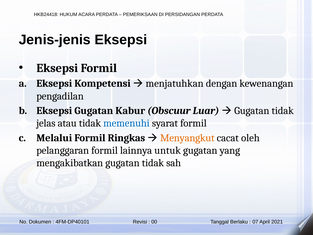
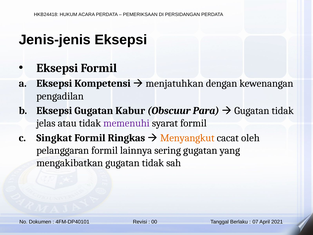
Luar: Luar -> Para
memenuhi colour: blue -> purple
Melalui: Melalui -> Singkat
untuk: untuk -> sering
